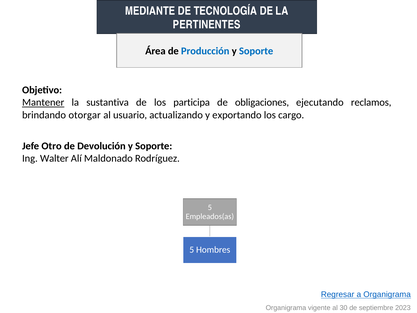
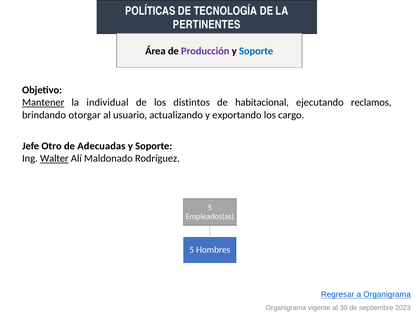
MEDIANTE: MEDIANTE -> POLÍTICAS
Producción colour: blue -> purple
sustantiva: sustantiva -> individual
participa: participa -> distintos
obligaciones: obligaciones -> habitacional
Devolución: Devolución -> Adecuadas
Walter underline: none -> present
